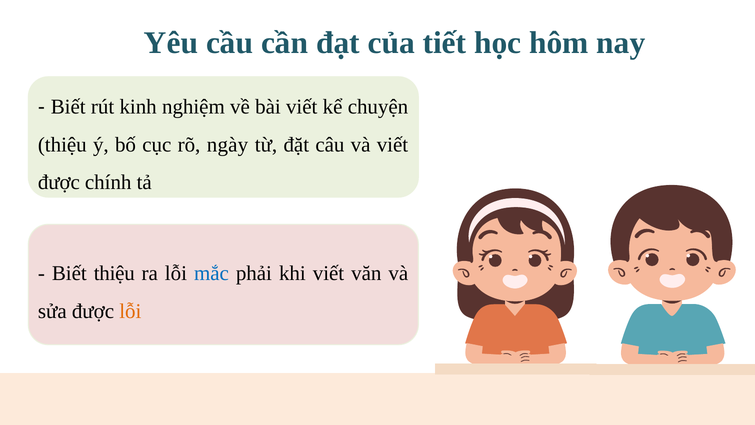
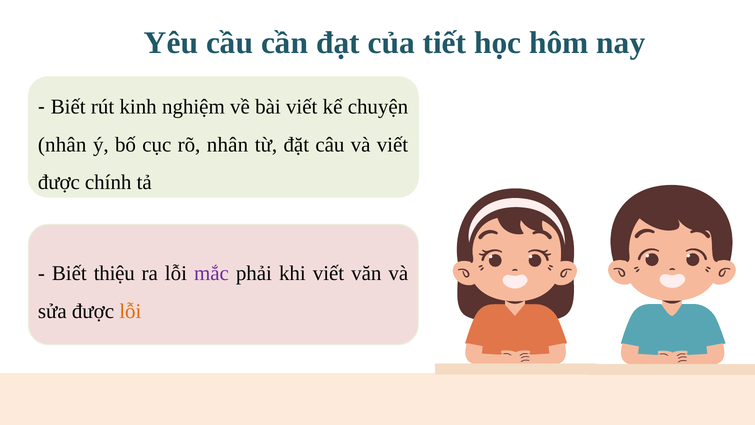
thiệu at (62, 145): thiệu -> nhân
rõ ngày: ngày -> nhân
mắc colour: blue -> purple
